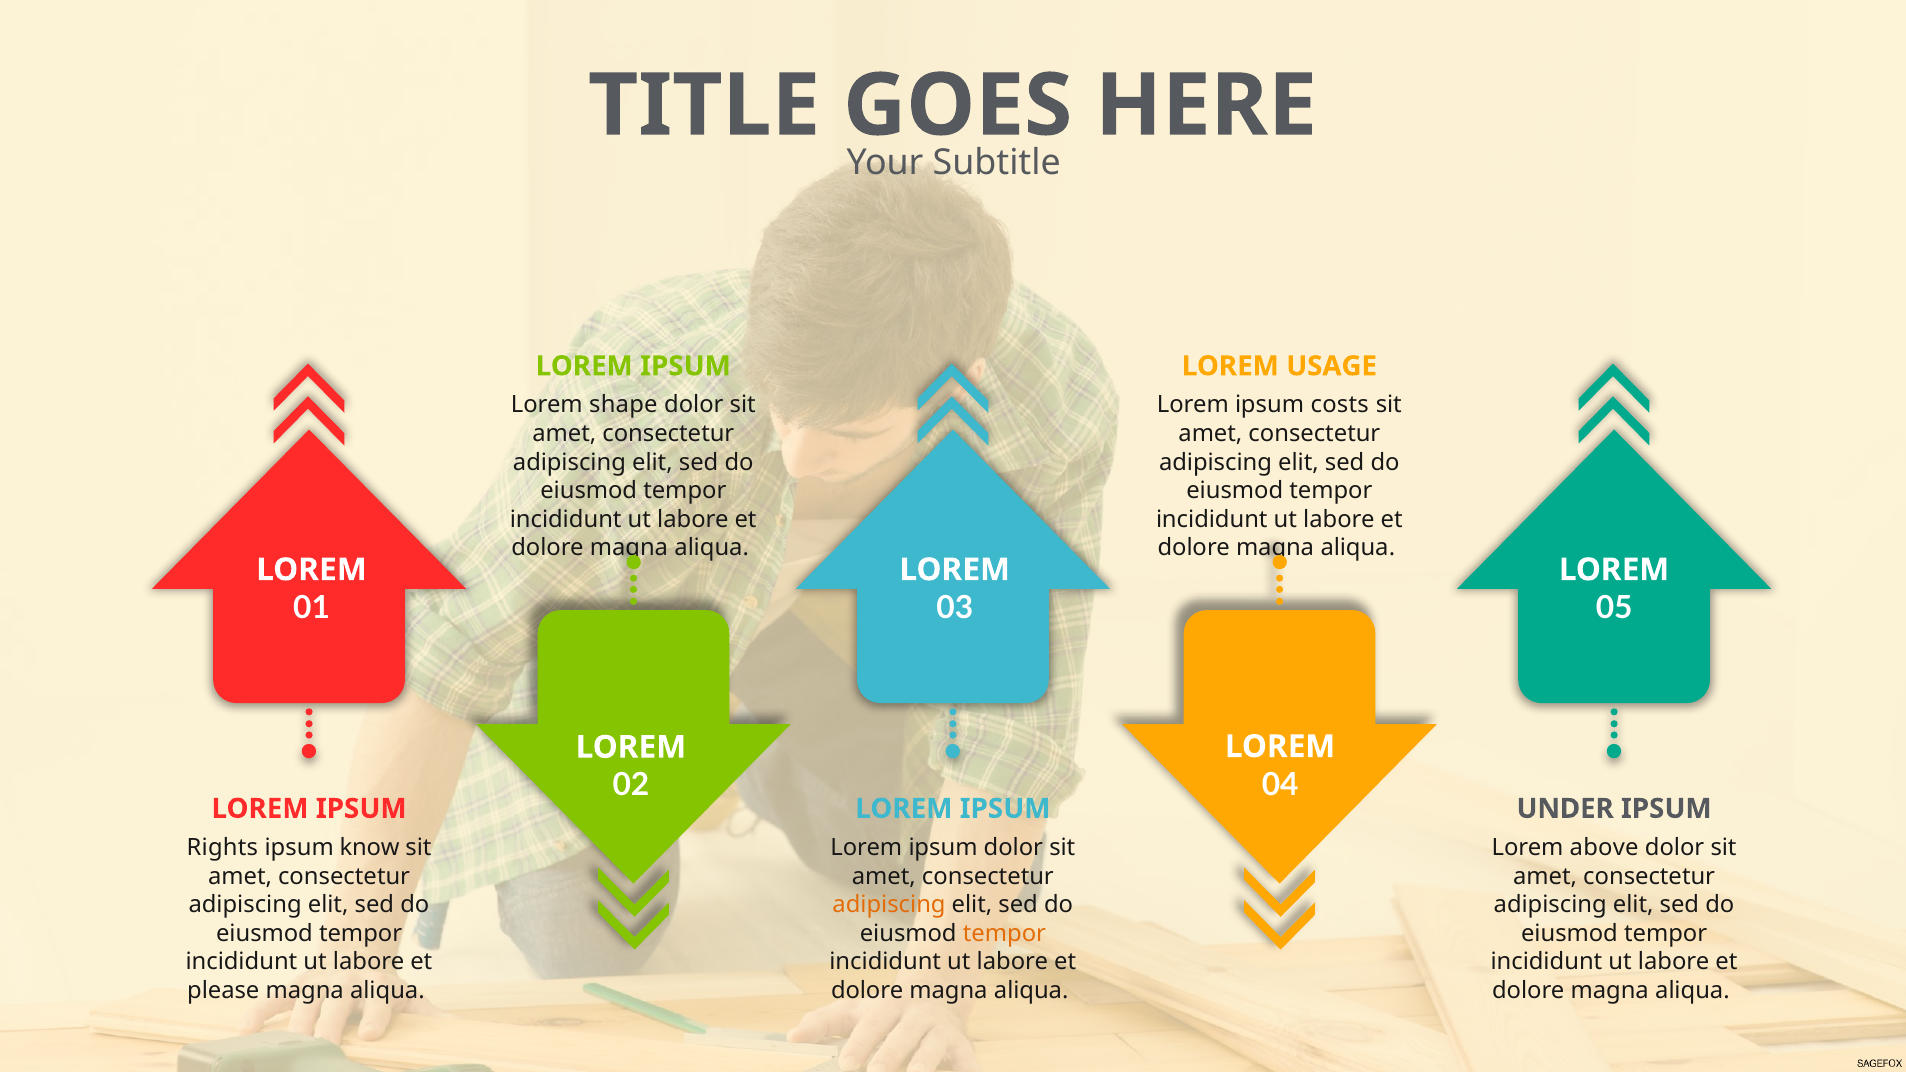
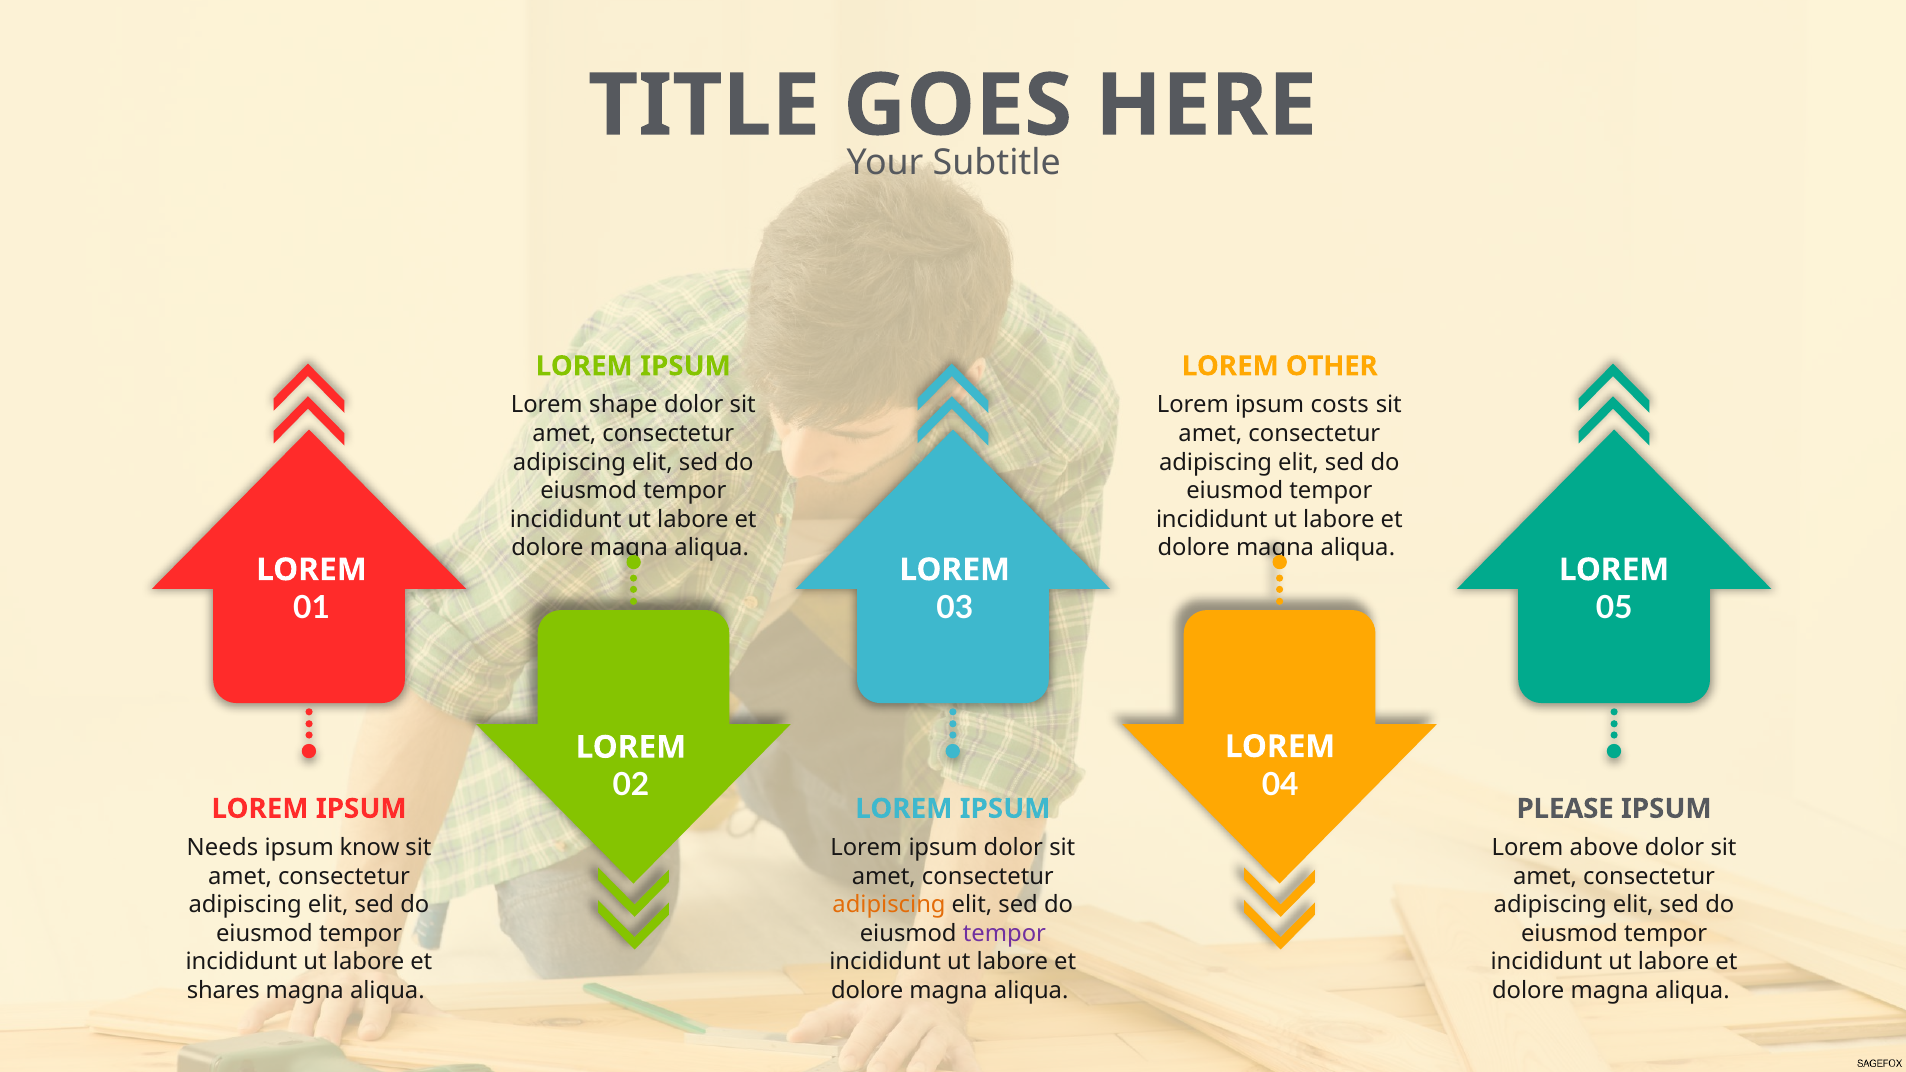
USAGE: USAGE -> OTHER
UNDER: UNDER -> PLEASE
Rights: Rights -> Needs
tempor at (1004, 934) colour: orange -> purple
please: please -> shares
